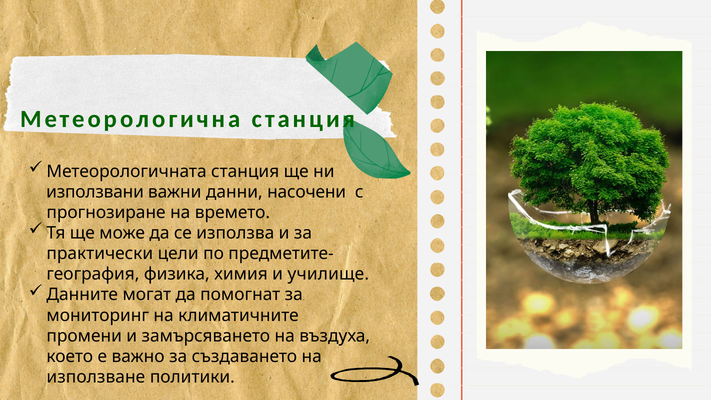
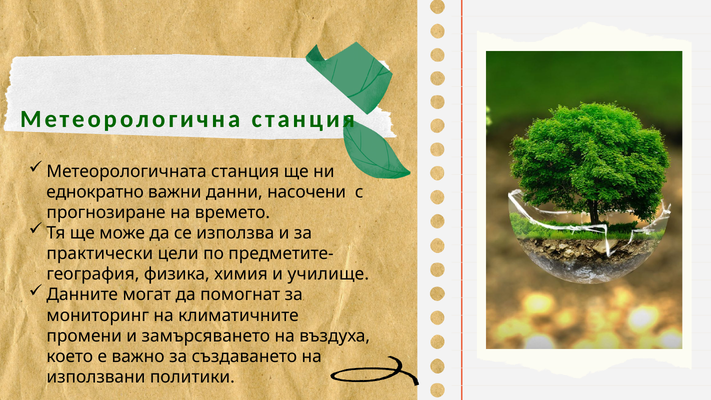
използвани: използвани -> еднократно
използване: използване -> използвани
